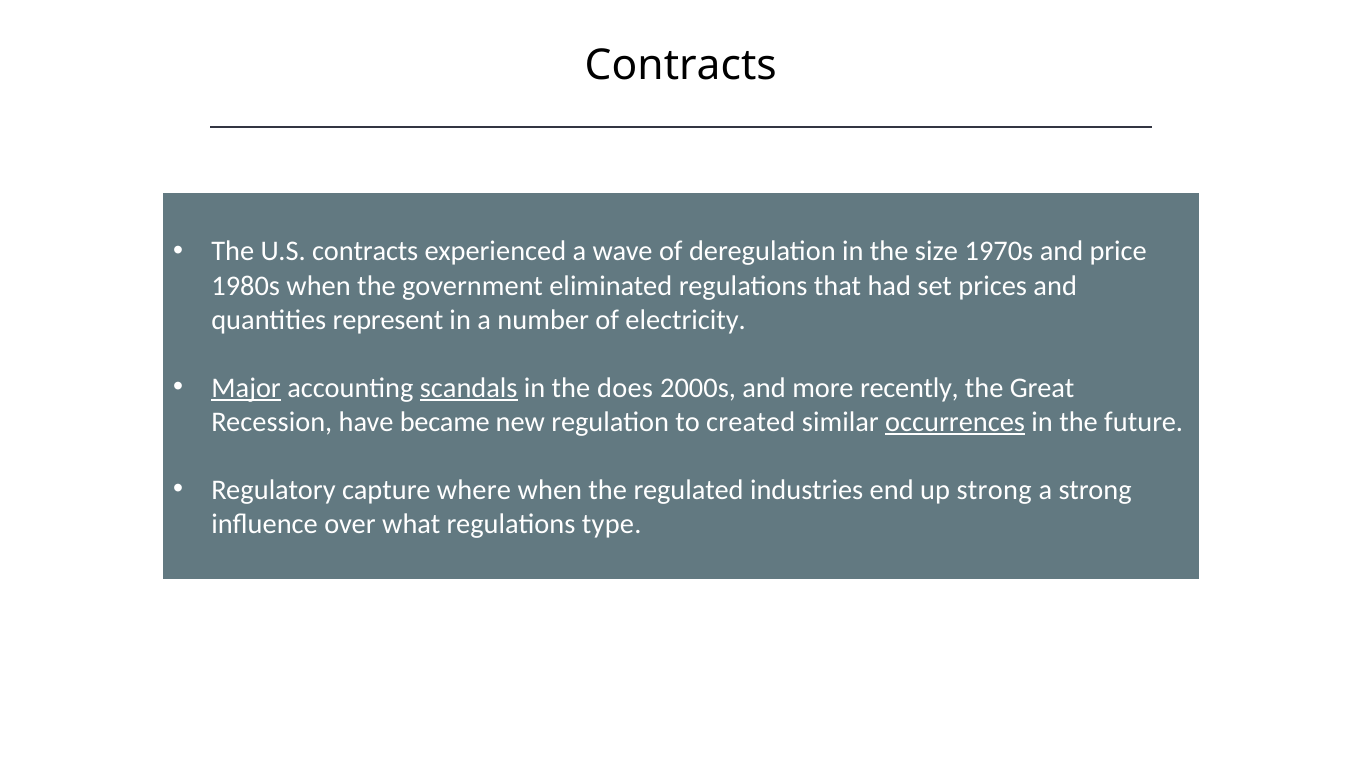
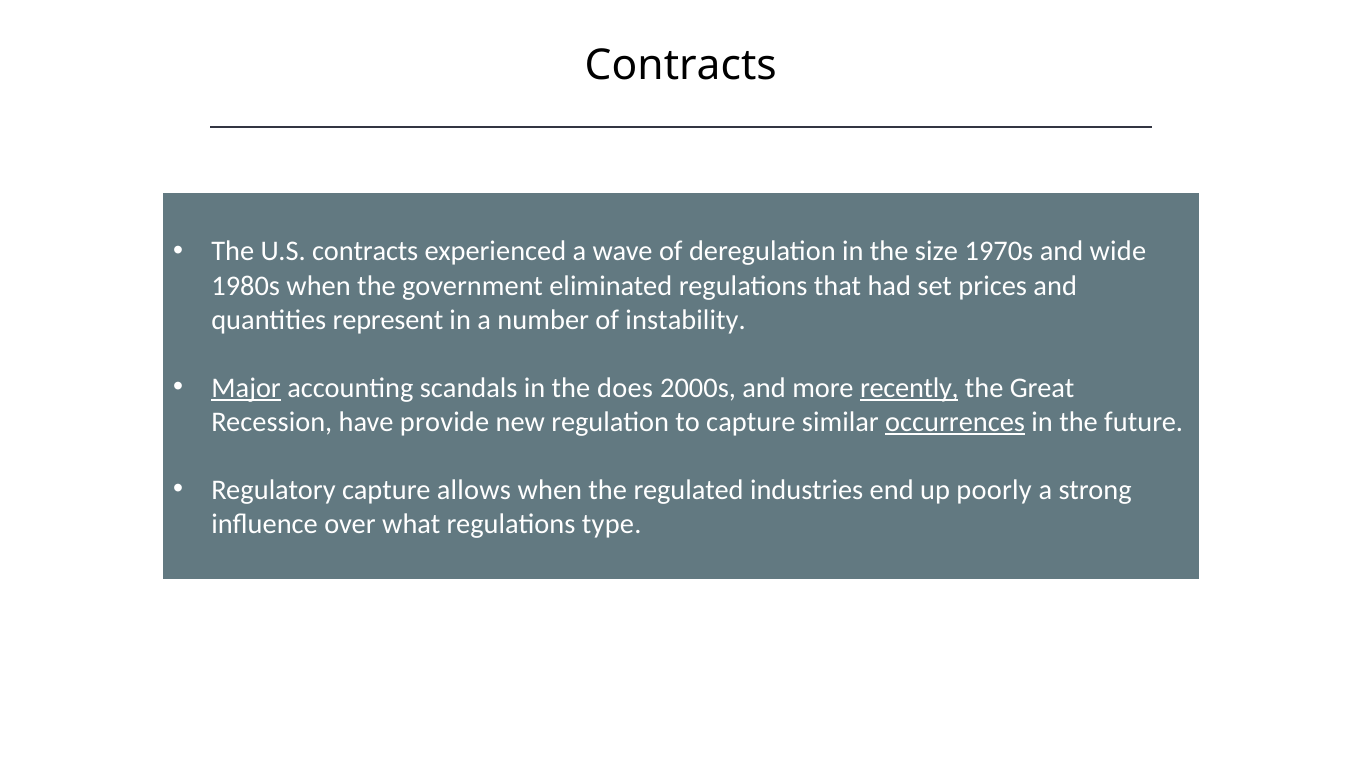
price: price -> wide
electricity: electricity -> instability
scandals underline: present -> none
recently underline: none -> present
became: became -> provide
to created: created -> capture
where: where -> allows
up strong: strong -> poorly
